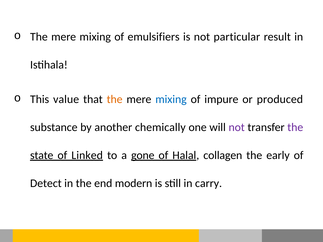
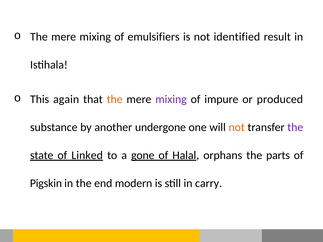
particular: particular -> identified
value: value -> again
mixing at (171, 99) colour: blue -> purple
chemically: chemically -> undergone
not at (237, 127) colour: purple -> orange
collagen: collagen -> orphans
early: early -> parts
Detect: Detect -> Pigskin
